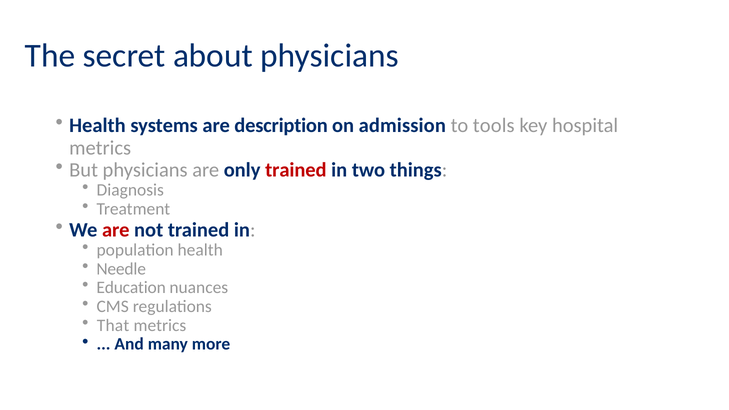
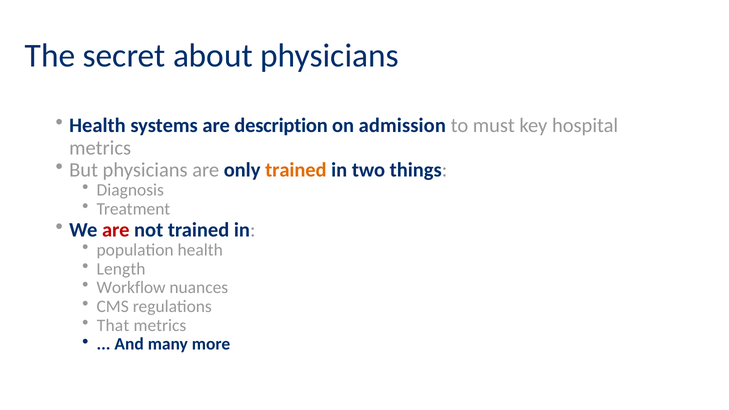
tools: tools -> must
trained at (296, 170) colour: red -> orange
Needle: Needle -> Length
Education: Education -> Workflow
